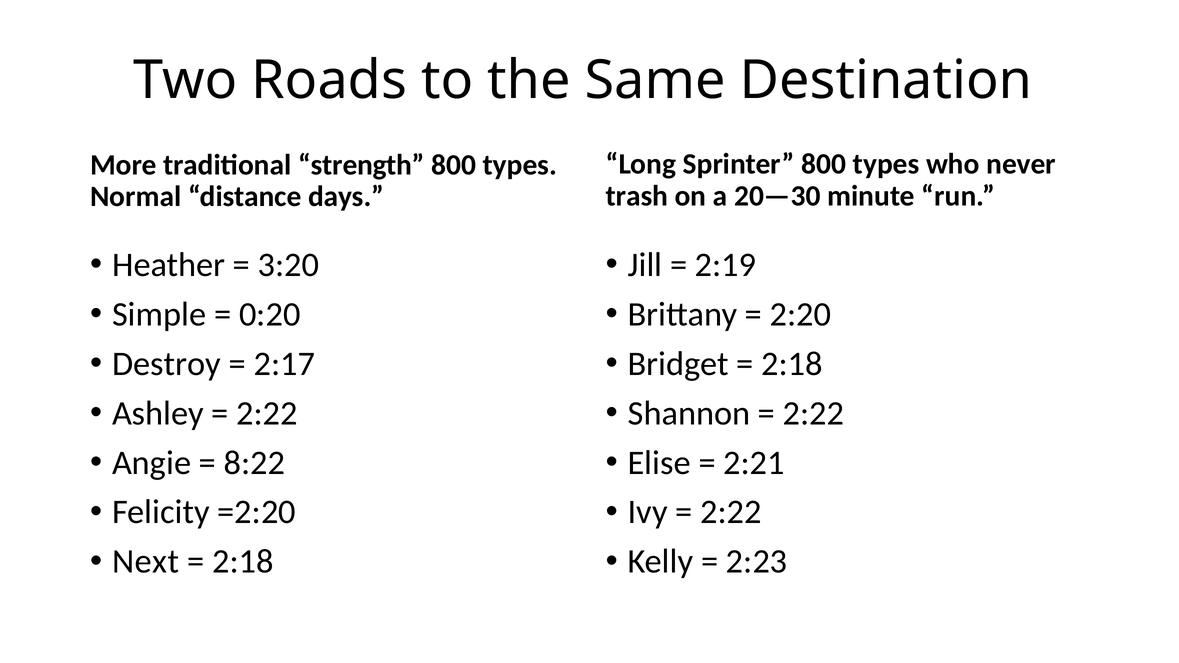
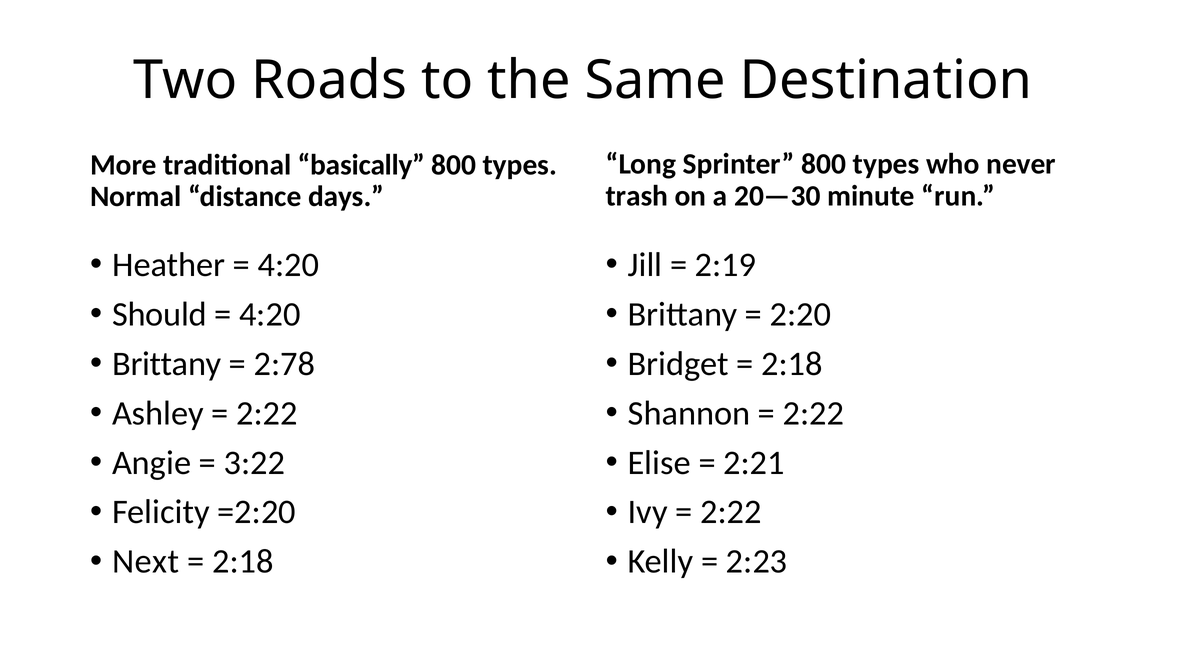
strength: strength -> basically
3:20 at (289, 265): 3:20 -> 4:20
Simple: Simple -> Should
0:20 at (270, 314): 0:20 -> 4:20
Destroy at (167, 364): Destroy -> Brittany
2:17: 2:17 -> 2:78
8:22: 8:22 -> 3:22
